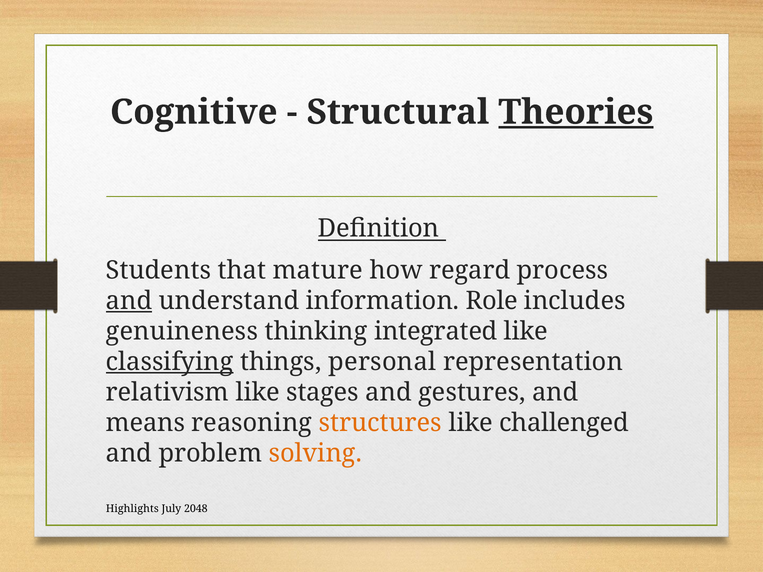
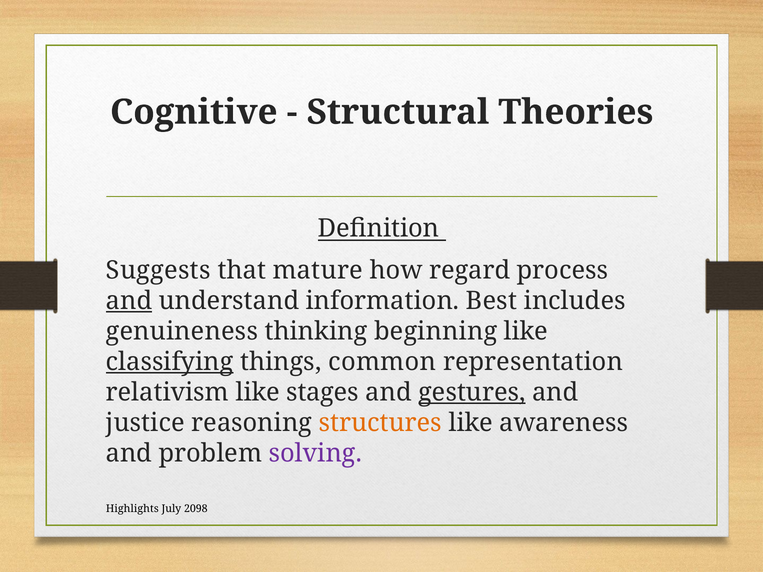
Theories underline: present -> none
Students: Students -> Suggests
Role: Role -> Best
integrated: integrated -> beginning
personal: personal -> common
gestures underline: none -> present
means: means -> justice
challenged: challenged -> awareness
solving colour: orange -> purple
2048: 2048 -> 2098
